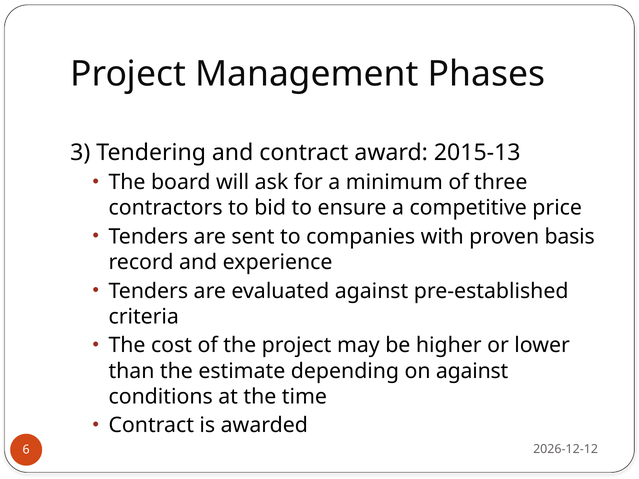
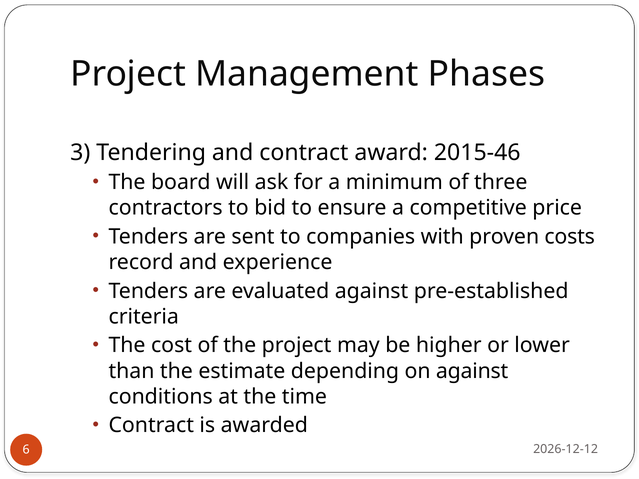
2015-13: 2015-13 -> 2015-46
basis: basis -> costs
